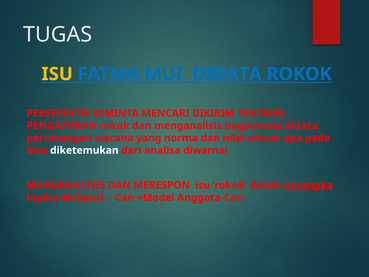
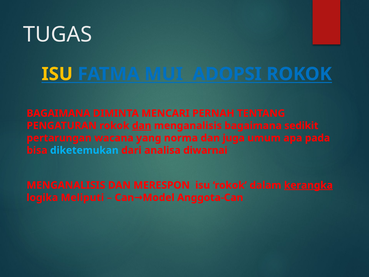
MUI DIDATA: DIDATA -> ADOPSI
PERSEPEKTIF at (58, 113): PERSEPEKTIF -> BAGAIMANA
DIKIRIM: DIKIRIM -> PERNAH
dan at (142, 126) underline: none -> present
bagaimana didata: didata -> sedikit
nilai: nilai -> juga
diketemukan colour: white -> light blue
